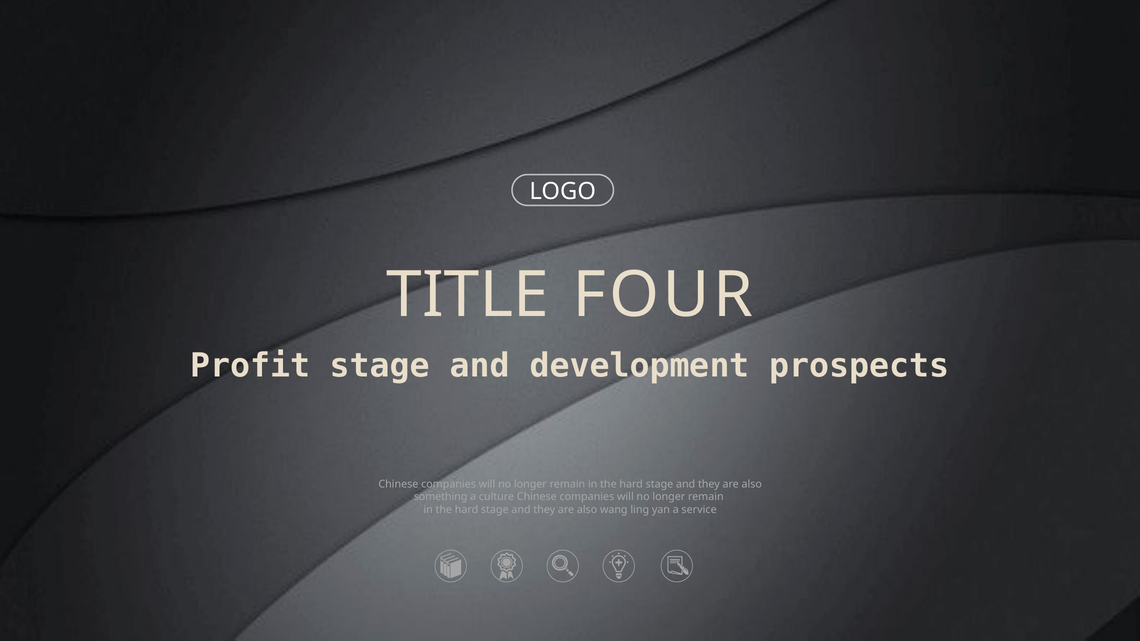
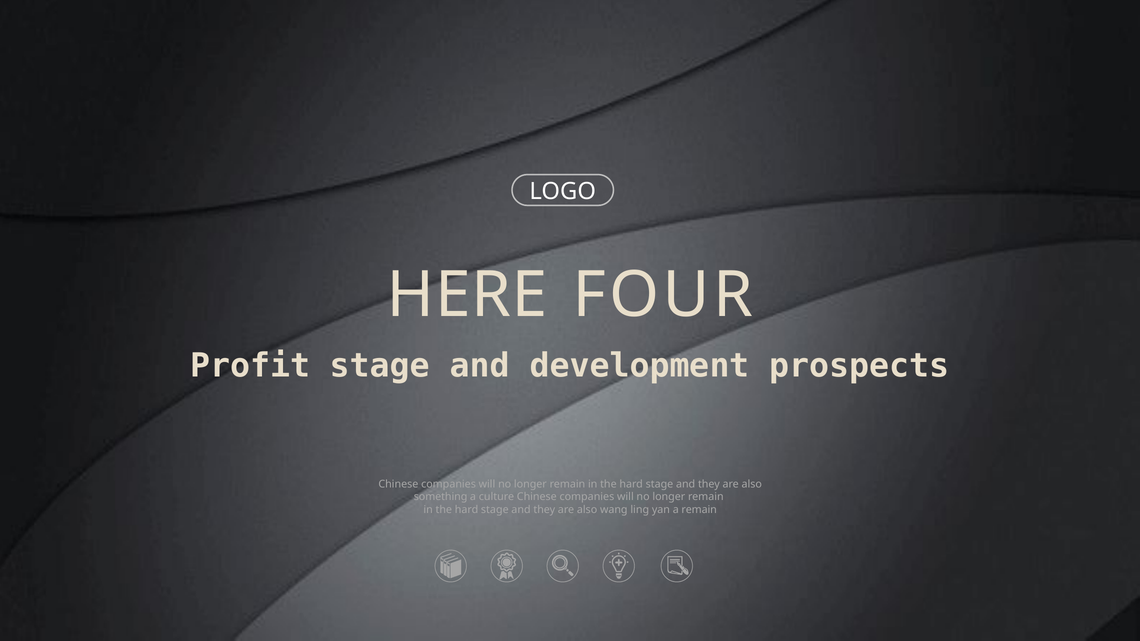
TITLE: TITLE -> HERE
a service: service -> remain
